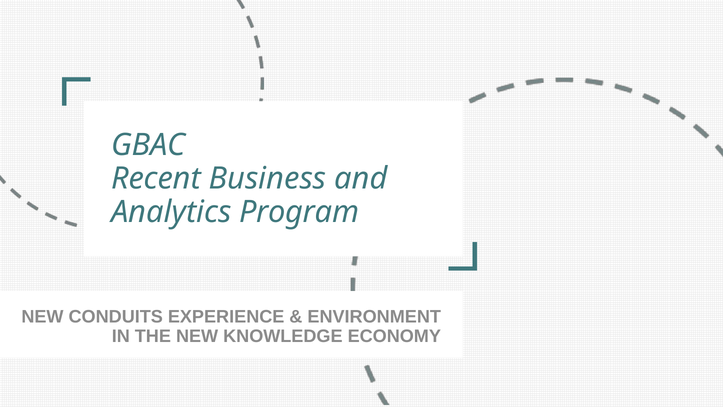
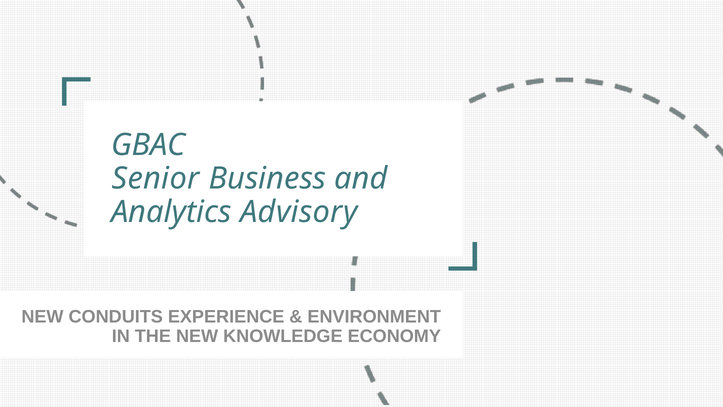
Recent: Recent -> Senior
Program: Program -> Advisory
